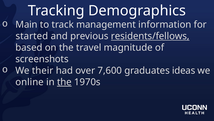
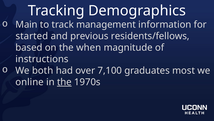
residents/fellows underline: present -> none
travel: travel -> when
screenshots: screenshots -> instructions
their: their -> both
7,600: 7,600 -> 7,100
ideas: ideas -> most
